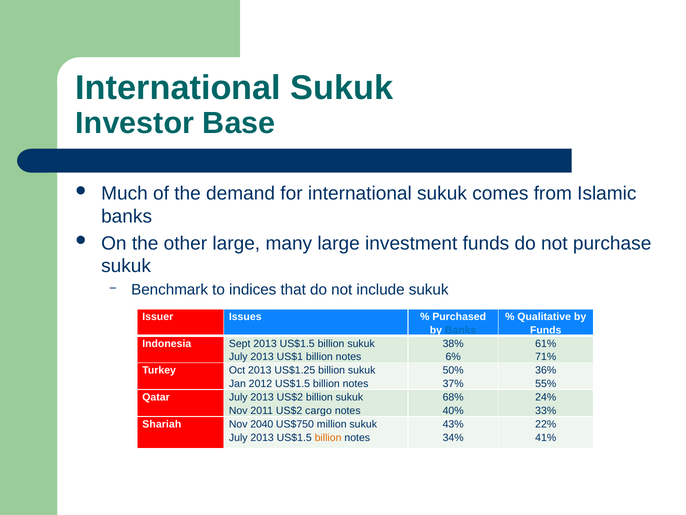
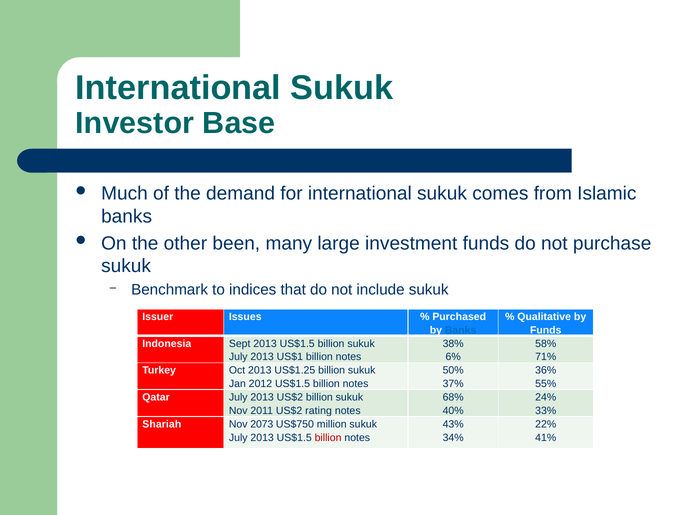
other large: large -> been
61%: 61% -> 58%
cargo: cargo -> rating
2040: 2040 -> 2073
billion at (328, 437) colour: orange -> red
